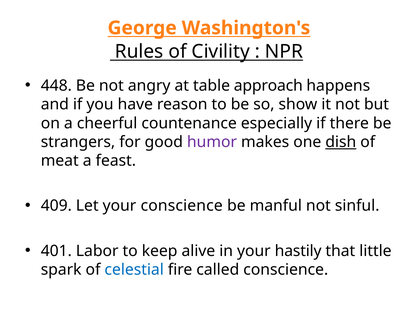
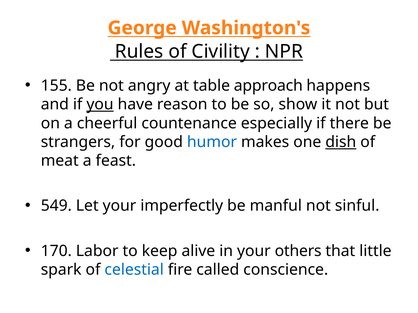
448: 448 -> 155
you underline: none -> present
humor colour: purple -> blue
409: 409 -> 549
your conscience: conscience -> imperfectly
401: 401 -> 170
hastily: hastily -> others
